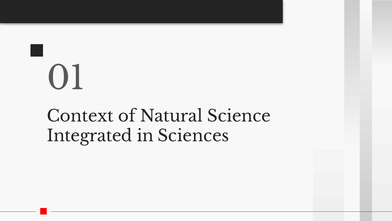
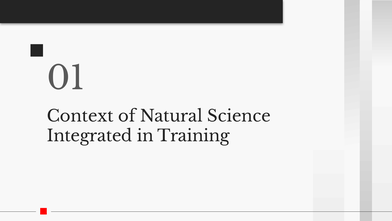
Sciences: Sciences -> Training
